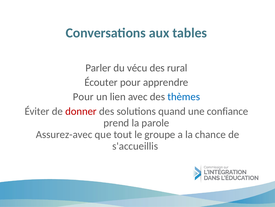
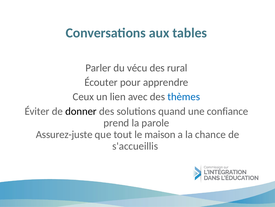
Pour at (83, 96): Pour -> Ceux
donner colour: red -> black
Assurez-avec: Assurez-avec -> Assurez-juste
groupe: groupe -> maison
